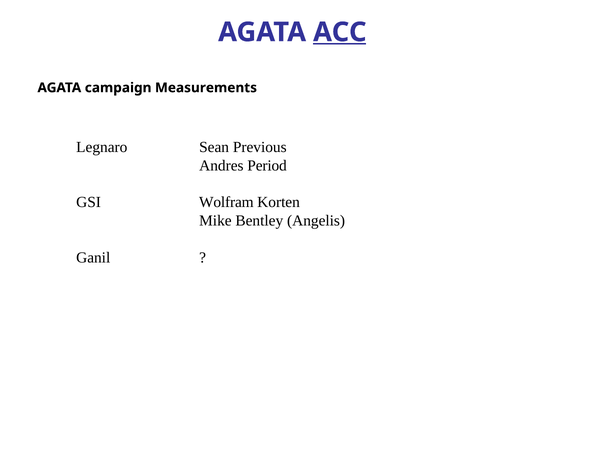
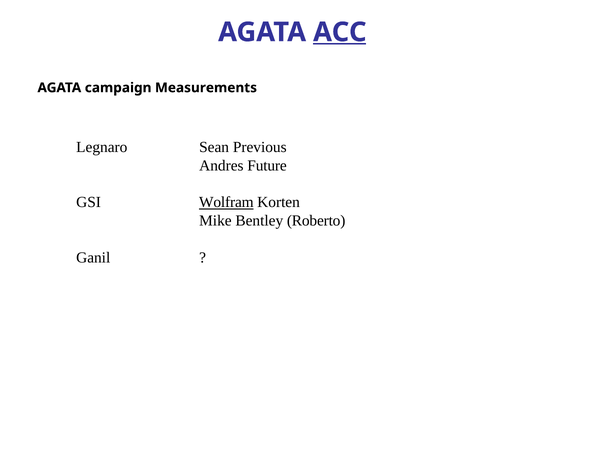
Period: Period -> Future
Wolfram underline: none -> present
Angelis: Angelis -> Roberto
